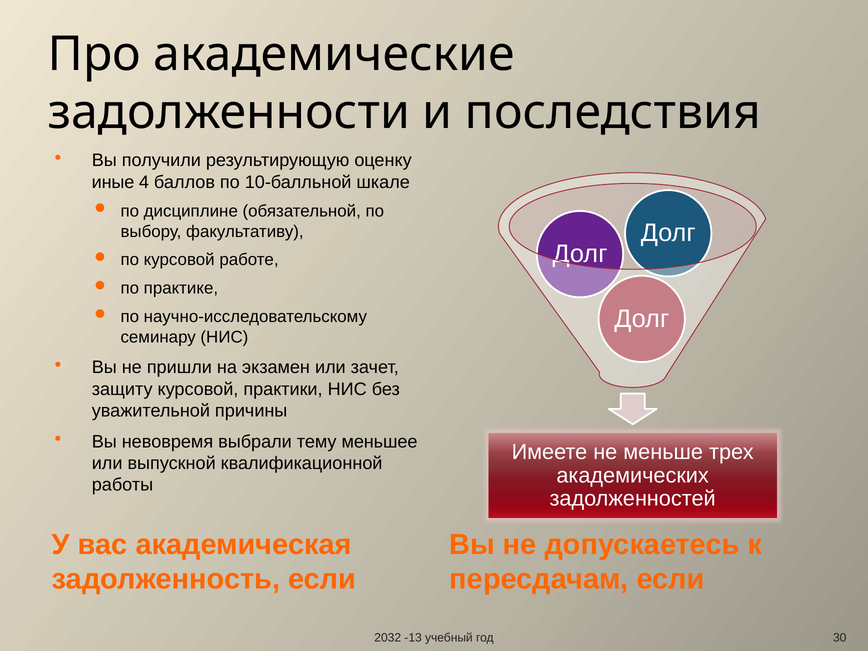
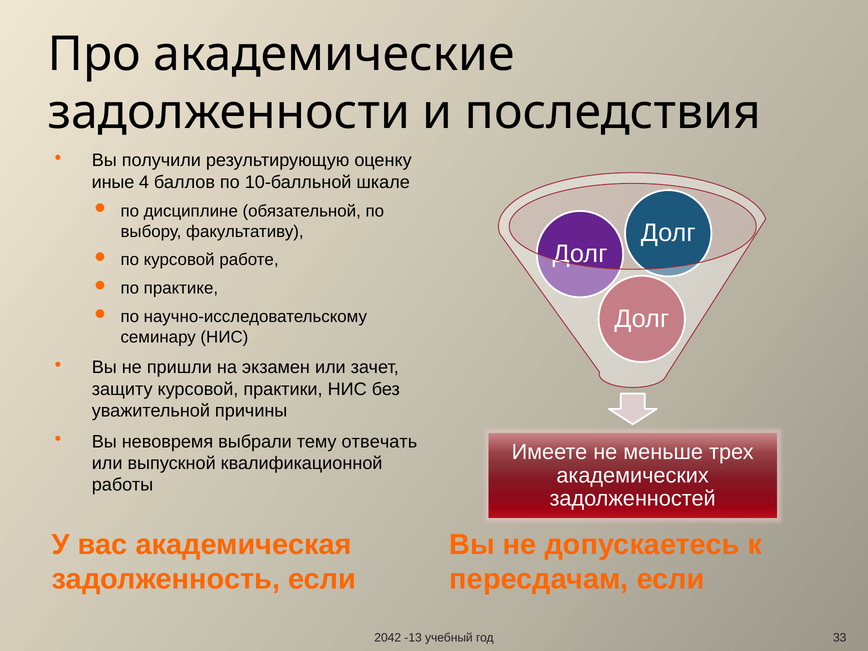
меньшее: меньшее -> отвечать
2032: 2032 -> 2042
30: 30 -> 33
